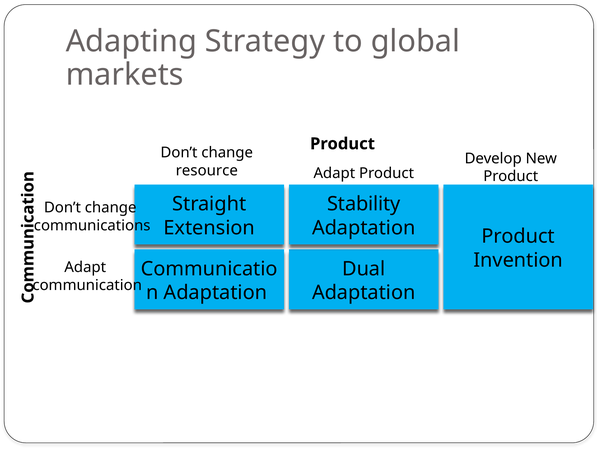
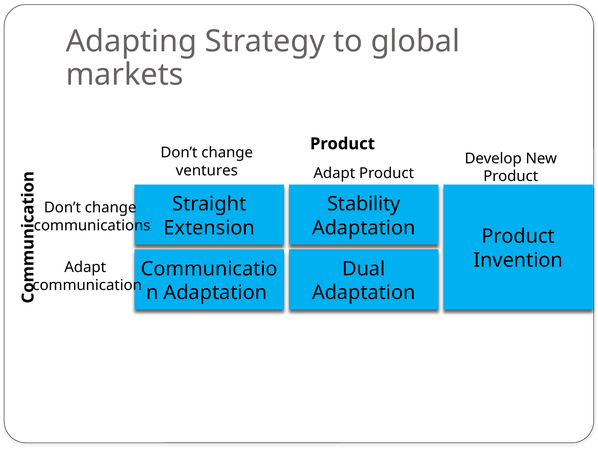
resource: resource -> ventures
